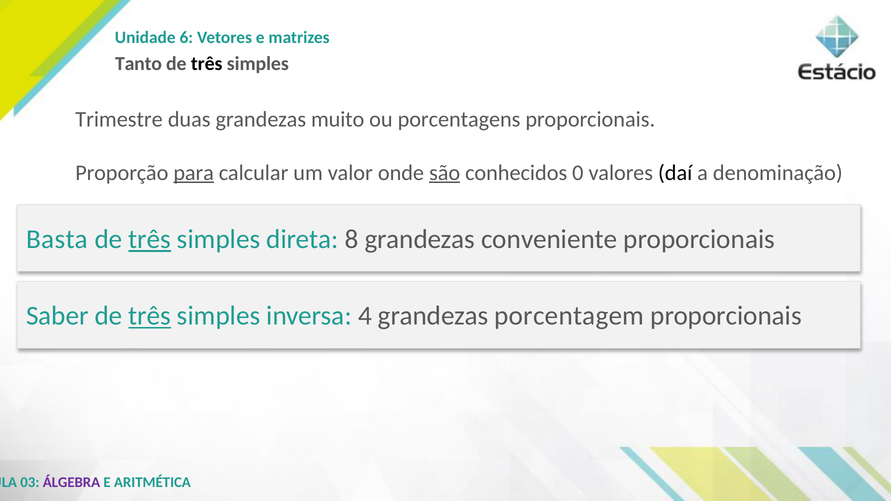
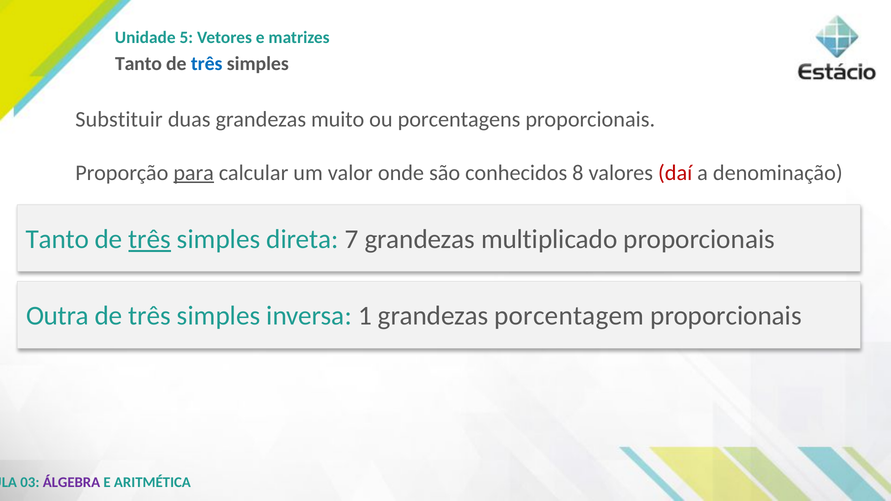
6: 6 -> 5
três at (207, 64) colour: black -> blue
Trimestre: Trimestre -> Substituir
são underline: present -> none
0: 0 -> 8
daí colour: black -> red
Basta at (57, 239): Basta -> Tanto
8: 8 -> 7
conveniente: conveniente -> multiplicado
Saber: Saber -> Outra
três at (150, 316) underline: present -> none
4: 4 -> 1
